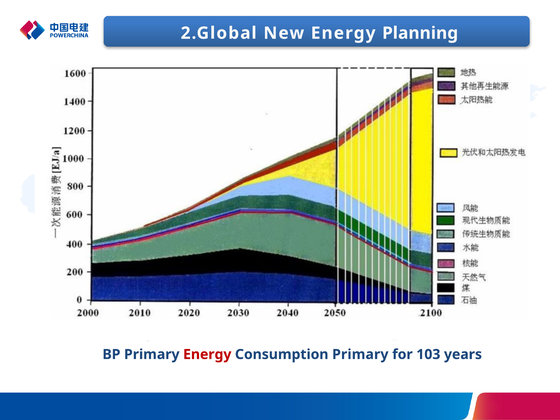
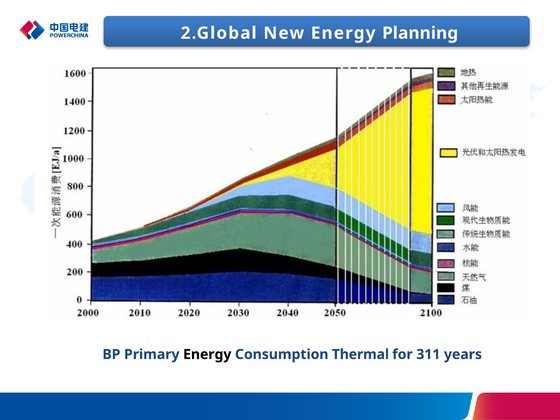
Energy at (207, 354) colour: red -> black
Consumption Primary: Primary -> Thermal
103: 103 -> 311
